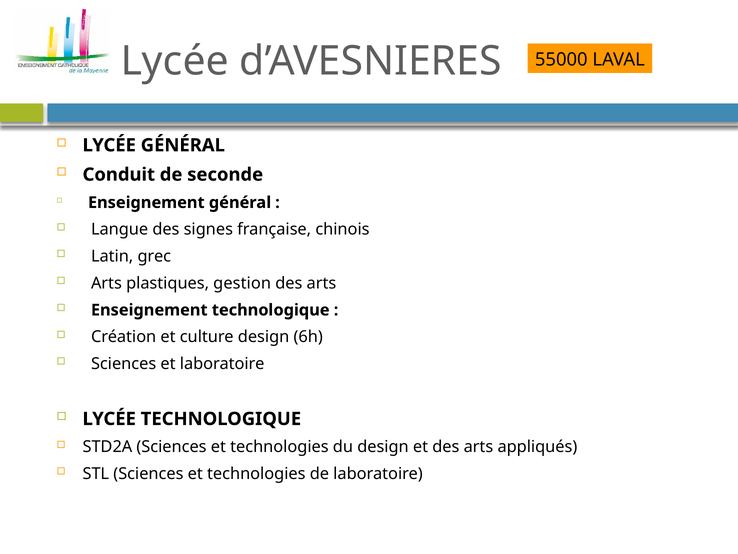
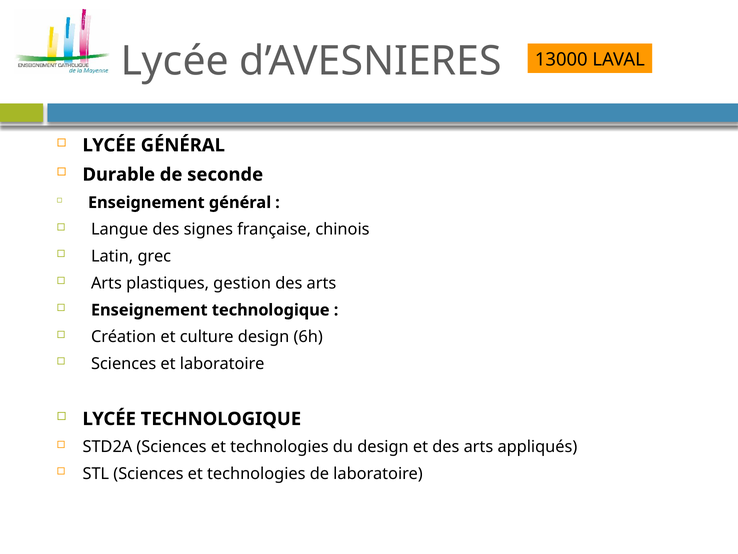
55000: 55000 -> 13000
Conduit: Conduit -> Durable
